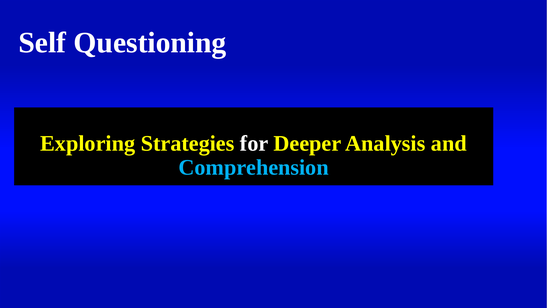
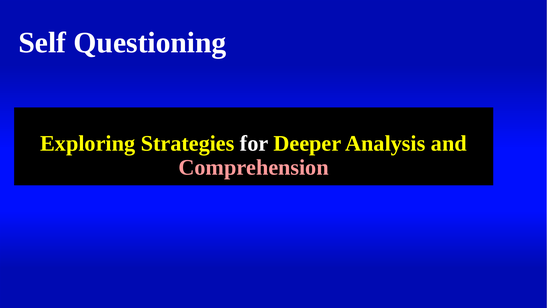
Comprehension colour: light blue -> pink
